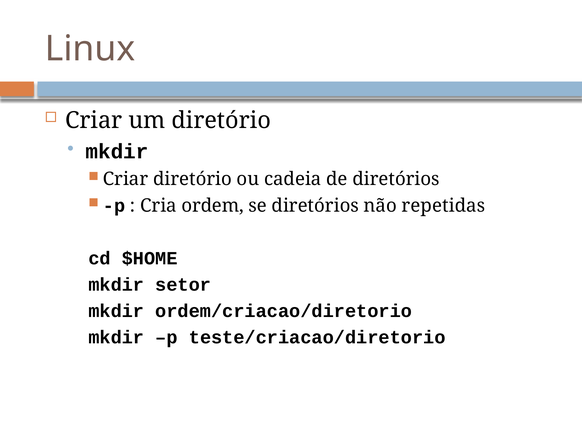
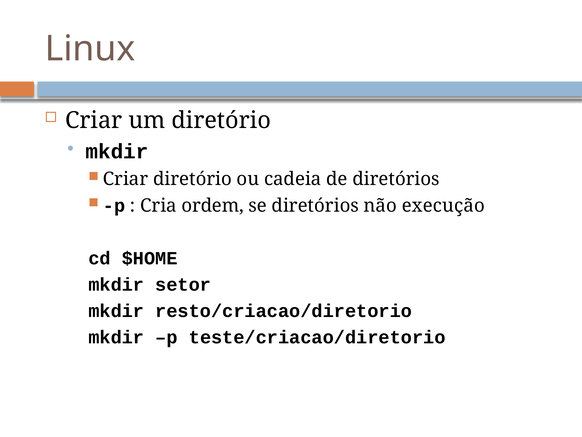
repetidas: repetidas -> execução
ordem/criacao/diretorio: ordem/criacao/diretorio -> resto/criacao/diretorio
